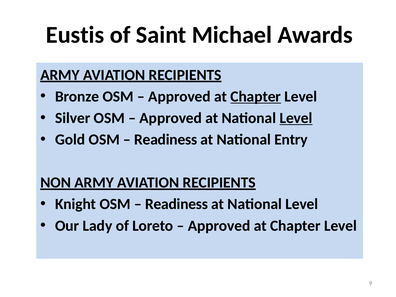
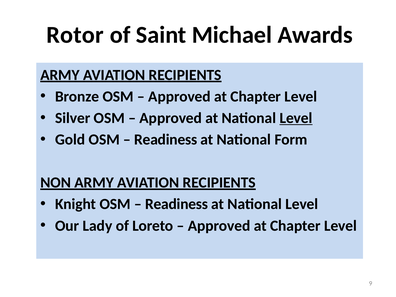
Eustis: Eustis -> Rotor
Chapter at (256, 97) underline: present -> none
Entry: Entry -> Form
